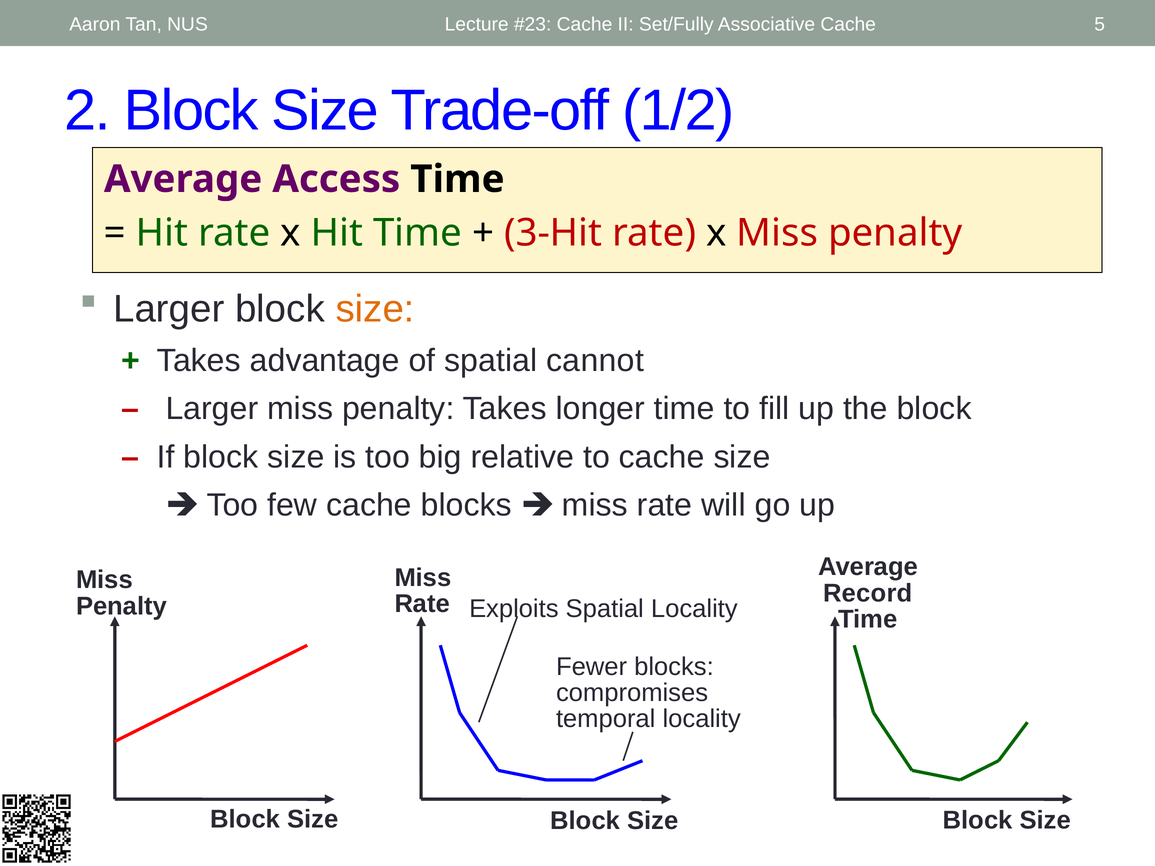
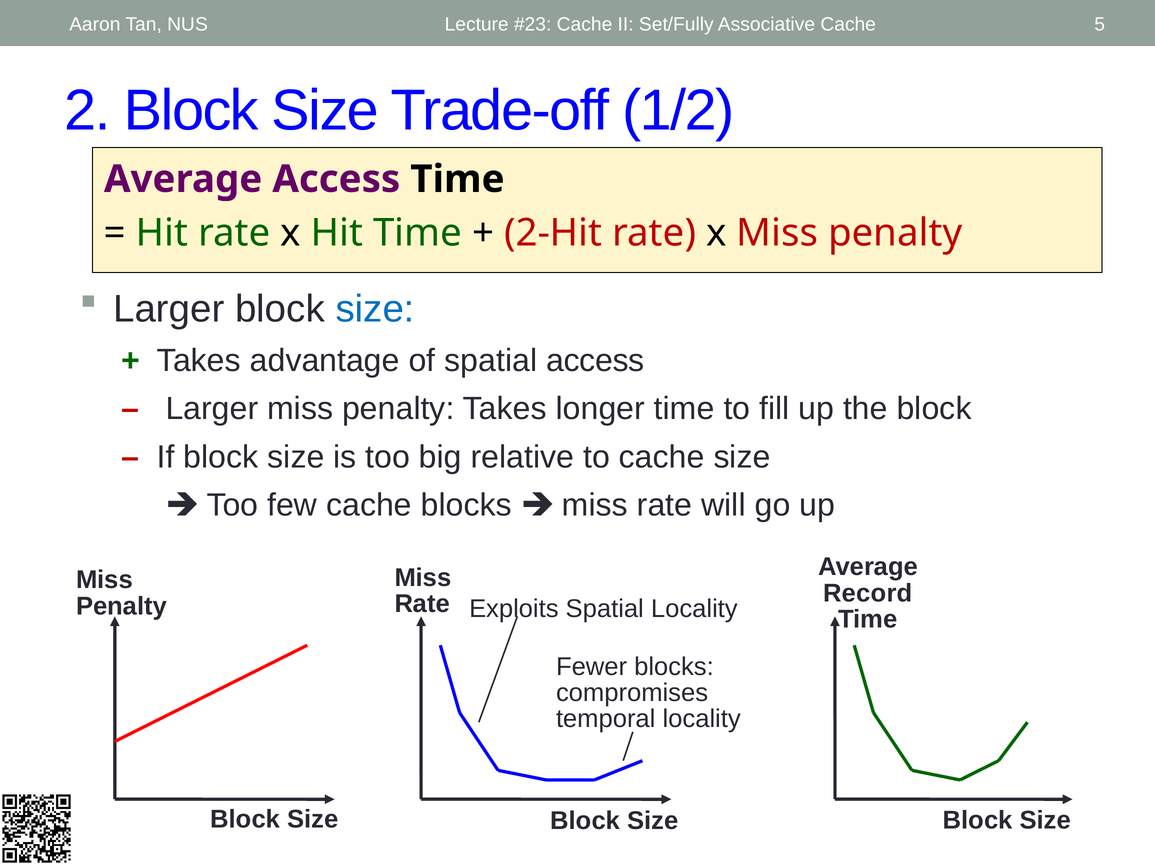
3-Hit: 3-Hit -> 2-Hit
size at (375, 309) colour: orange -> blue
spatial cannot: cannot -> access
